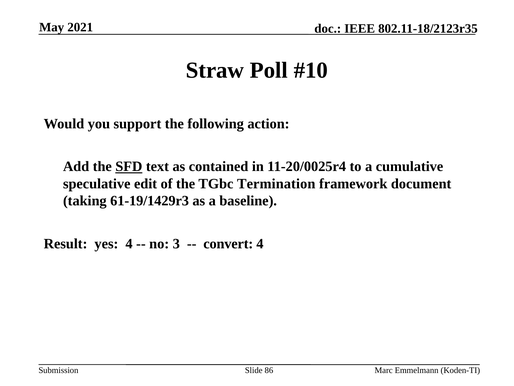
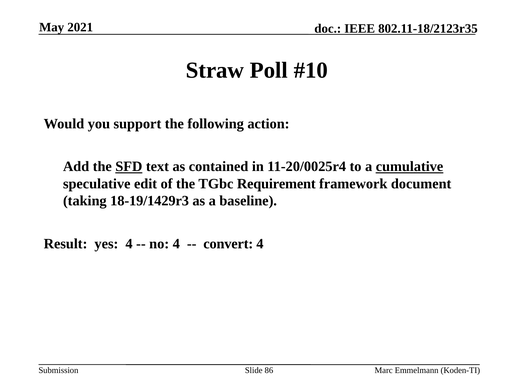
cumulative underline: none -> present
Termination: Termination -> Requirement
61-19/1429r3: 61-19/1429r3 -> 18-19/1429r3
no 3: 3 -> 4
